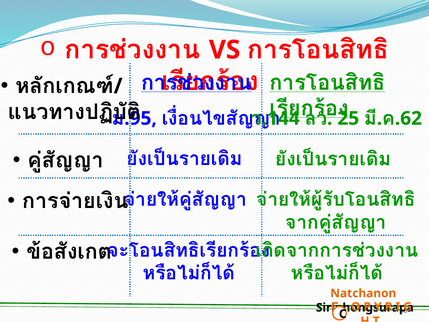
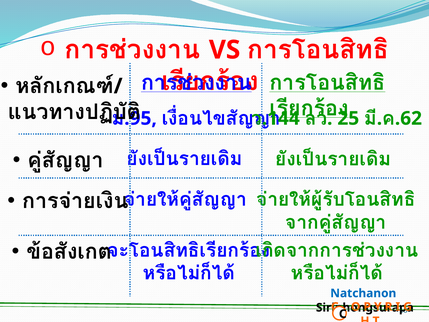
Natchanon colour: orange -> blue
